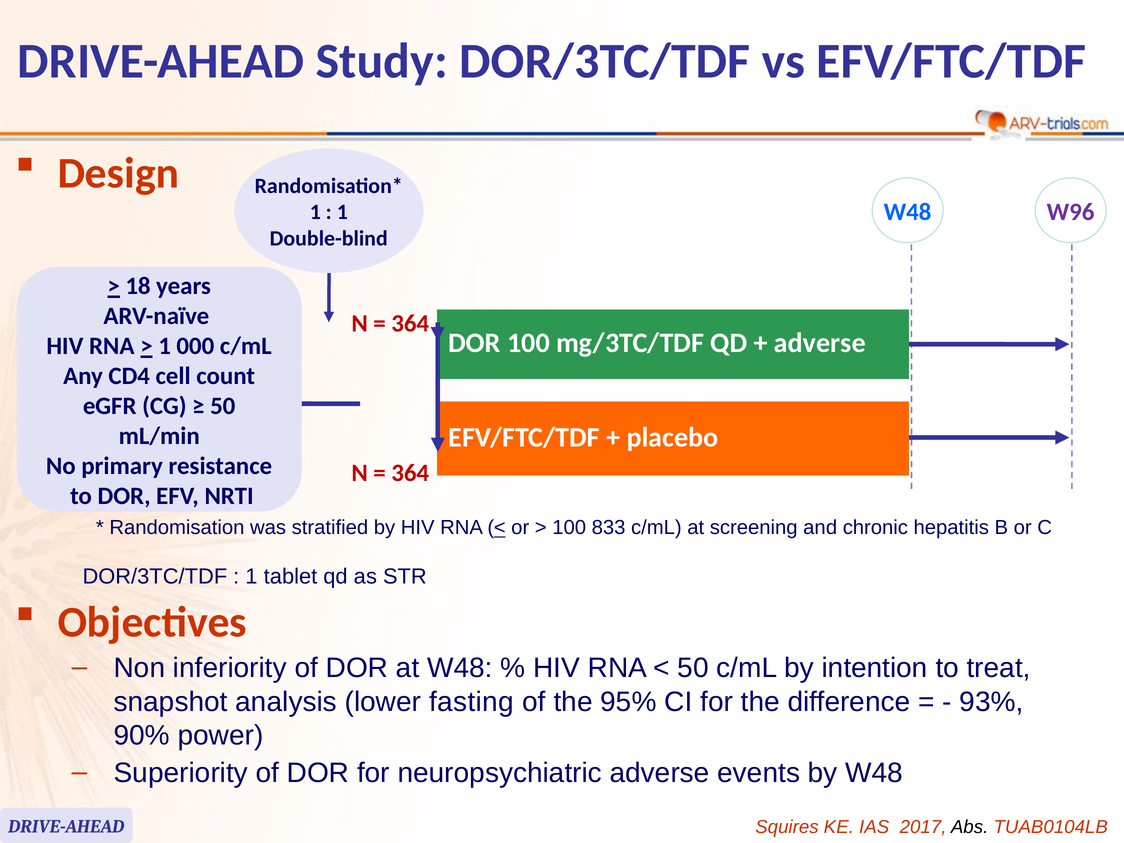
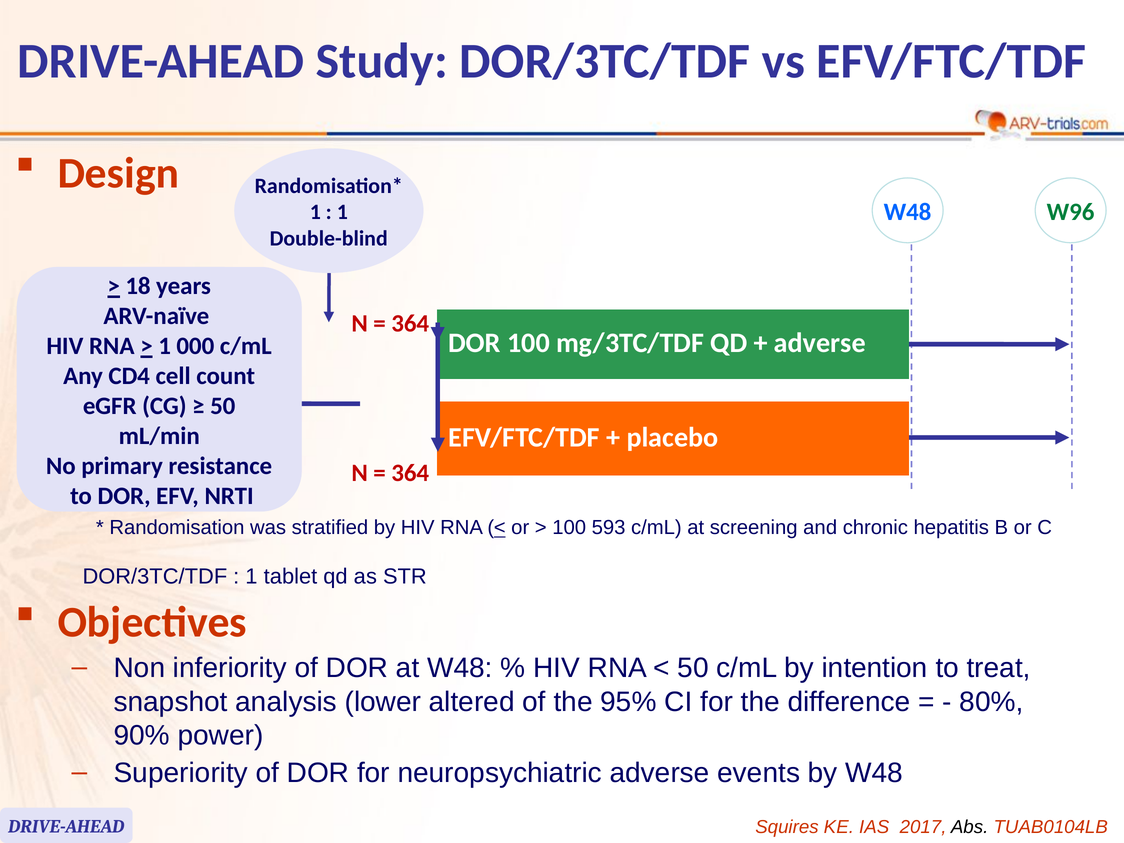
W96 colour: purple -> green
833: 833 -> 593
fasting: fasting -> altered
93%: 93% -> 80%
